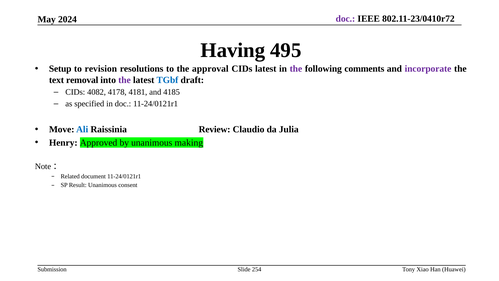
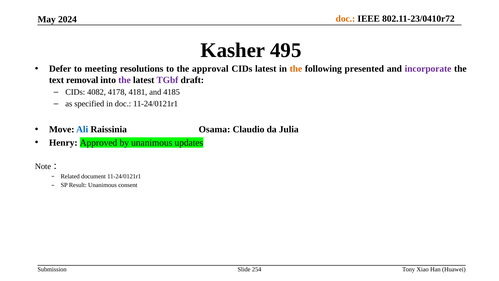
doc at (345, 19) colour: purple -> orange
Having: Having -> Kasher
Setup: Setup -> Defer
revision: revision -> meeting
the at (296, 69) colour: purple -> orange
comments: comments -> presented
TGbf colour: blue -> purple
Review: Review -> Osama
making: making -> updates
